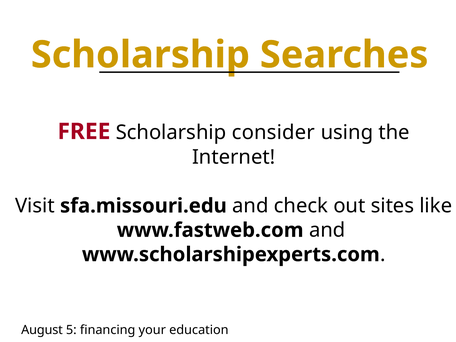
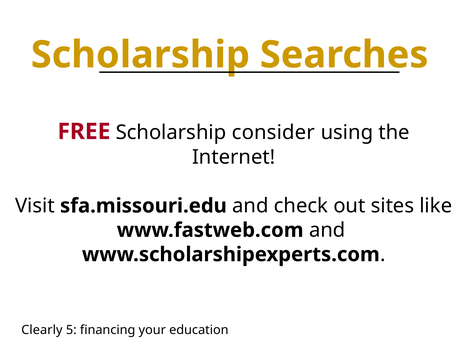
August: August -> Clearly
